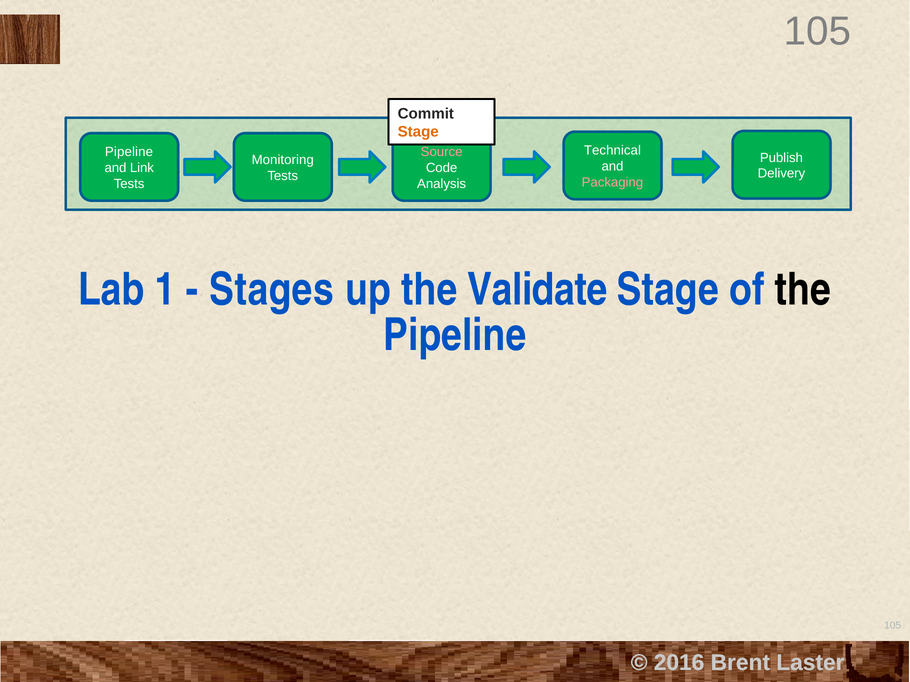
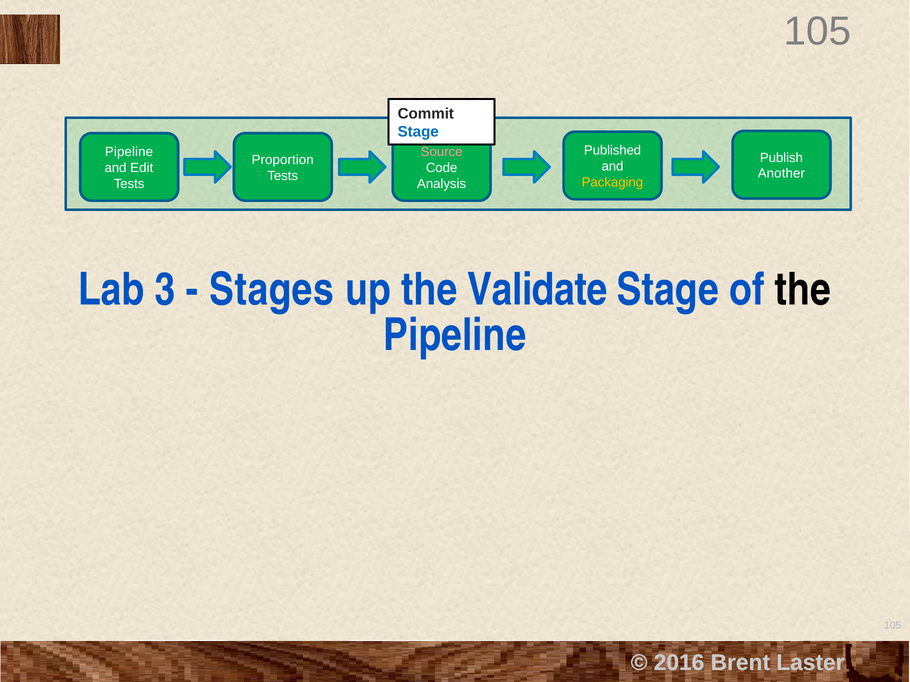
Stage at (418, 132) colour: orange -> blue
Technical: Technical -> Published
Monitoring: Monitoring -> Proportion
Link: Link -> Edit
Delivery: Delivery -> Another
Packaging colour: pink -> yellow
1: 1 -> 3
